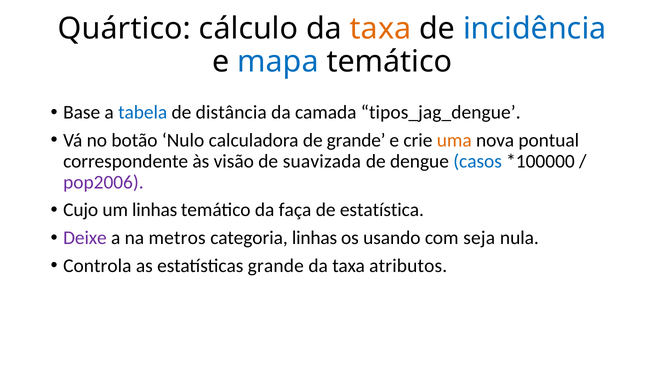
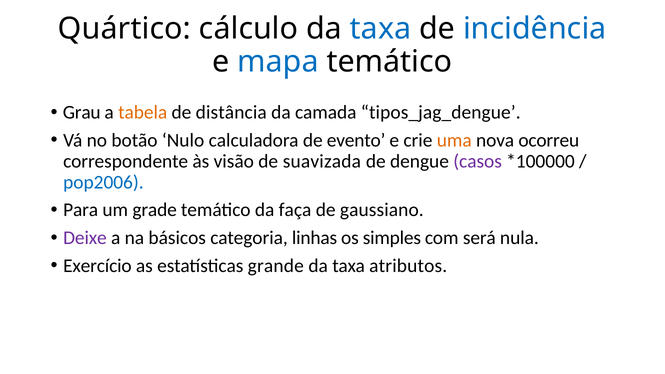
taxa at (381, 29) colour: orange -> blue
Base: Base -> Grau
tabela colour: blue -> orange
de grande: grande -> evento
pontual: pontual -> ocorreu
casos colour: blue -> purple
pop2006 colour: purple -> blue
Cujo: Cujo -> Para
um linhas: linhas -> grade
estatística: estatística -> gaussiano
metros: metros -> básicos
usando: usando -> simples
seja: seja -> será
Controla: Controla -> Exercício
